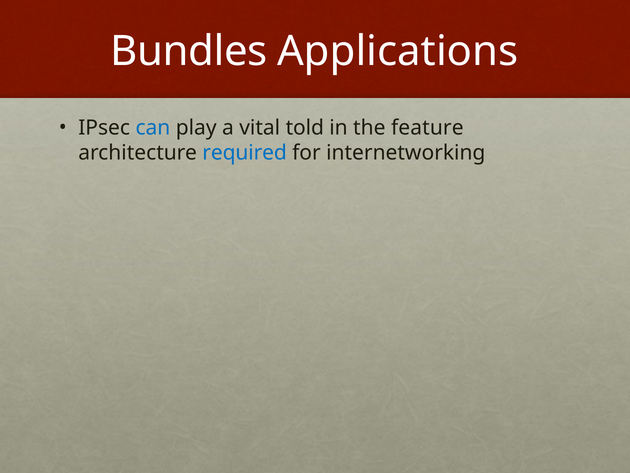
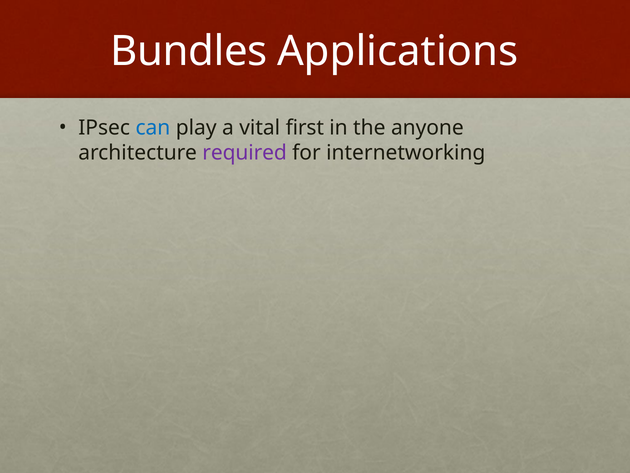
told: told -> first
feature: feature -> anyone
required colour: blue -> purple
